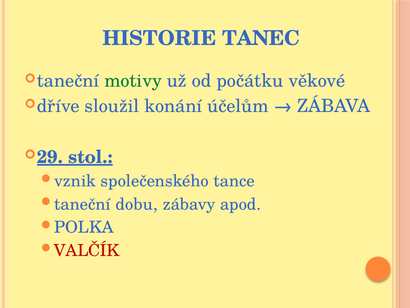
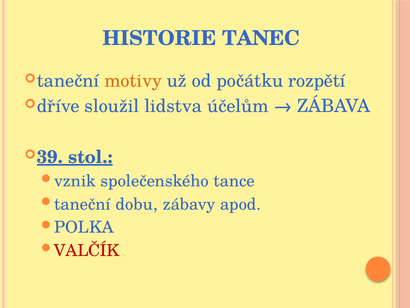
motivy colour: green -> orange
věkové: věkové -> rozpětí
konání: konání -> lidstva
29: 29 -> 39
